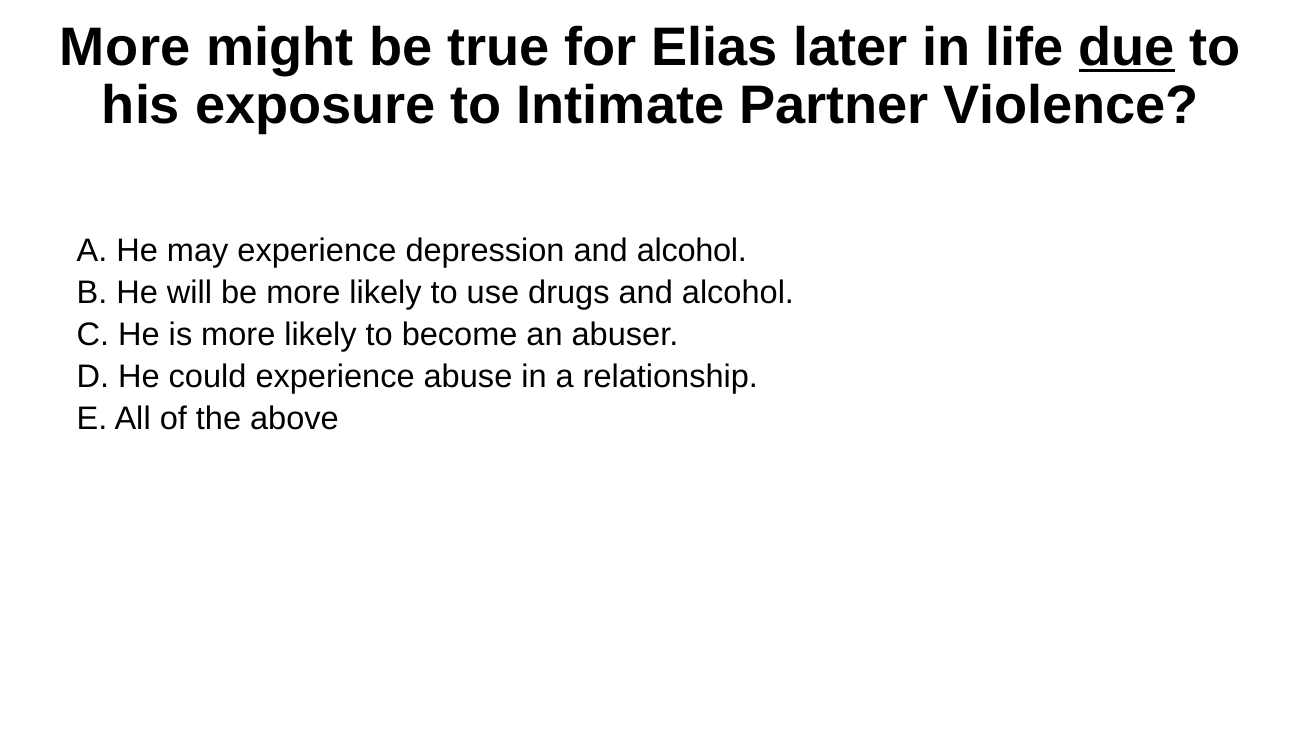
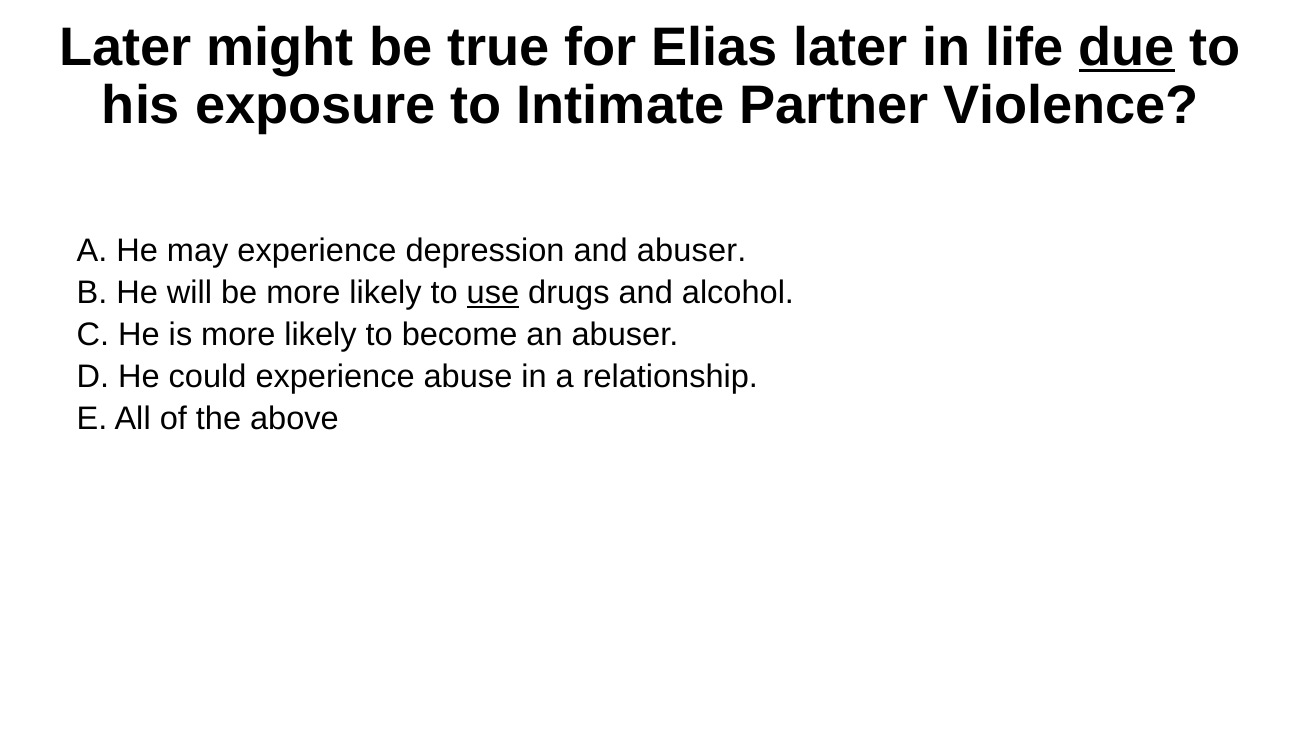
More at (125, 48): More -> Later
depression and alcohol: alcohol -> abuser
use underline: none -> present
